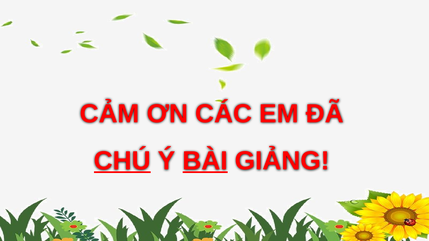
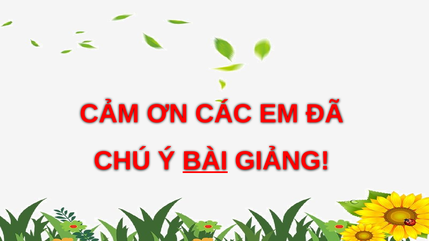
CHÚ underline: present -> none
